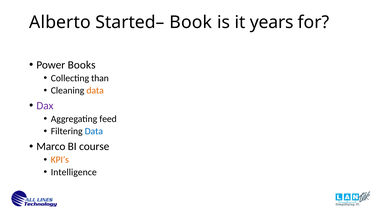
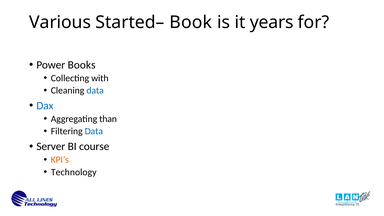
Alberto: Alberto -> Various
than: than -> with
data at (95, 90) colour: orange -> blue
Dax colour: purple -> blue
feed: feed -> than
Marco: Marco -> Server
Intelligence: Intelligence -> Technology
